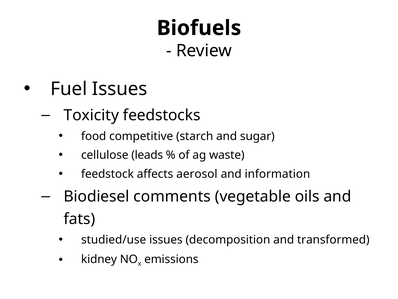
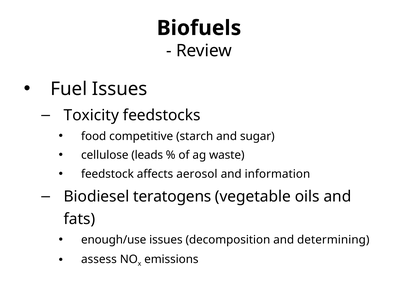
comments: comments -> teratogens
studied/use: studied/use -> enough/use
transformed: transformed -> determining
kidney: kidney -> assess
